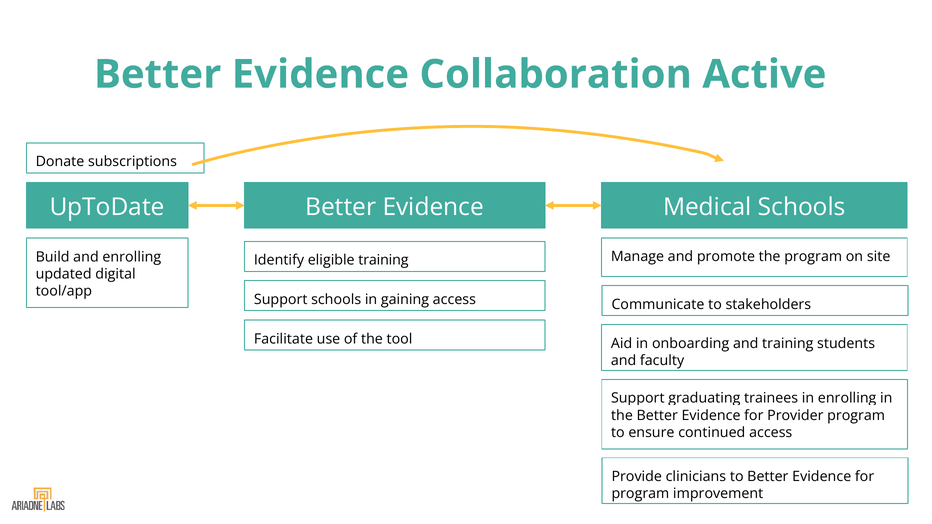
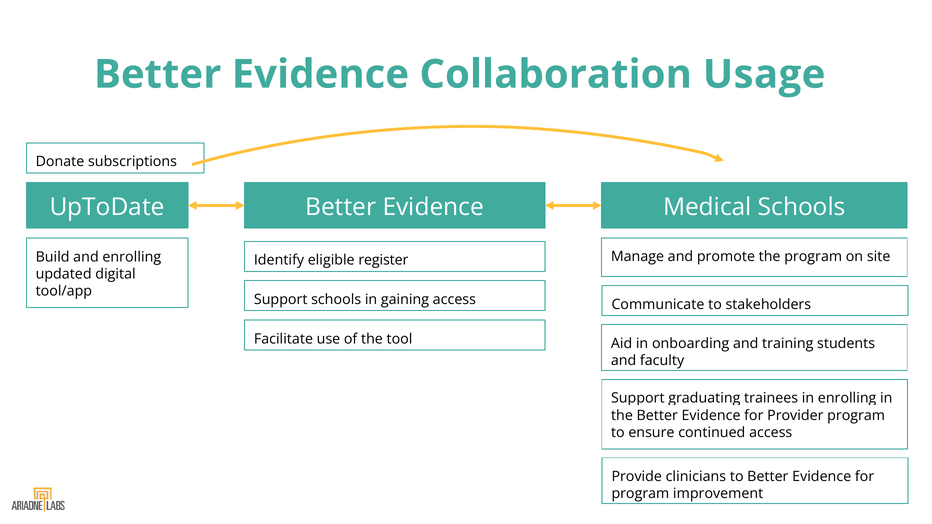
Active: Active -> Usage
eligible training: training -> register
